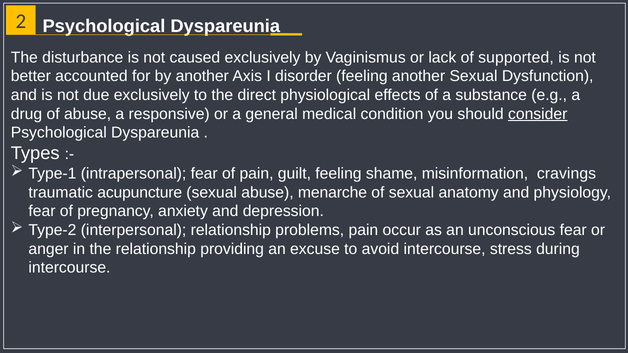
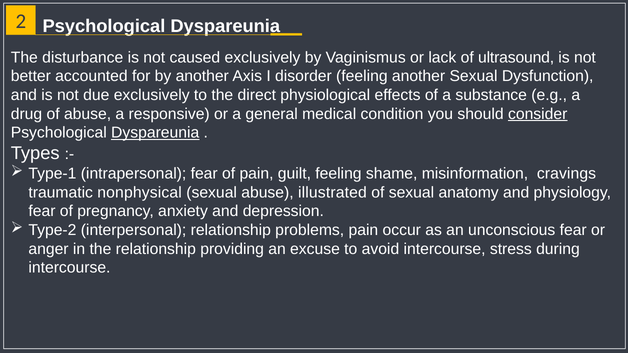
supported: supported -> ultrasound
Dyspareunia at (155, 133) underline: none -> present
acupuncture: acupuncture -> nonphysical
menarche: menarche -> illustrated
